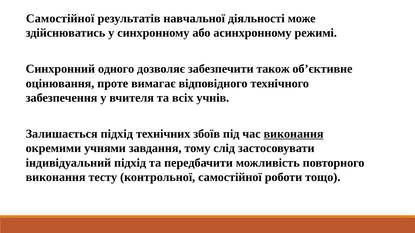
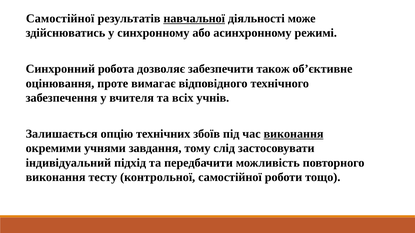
навчальної underline: none -> present
одного: одного -> робота
Залишається підхід: підхід -> опцію
